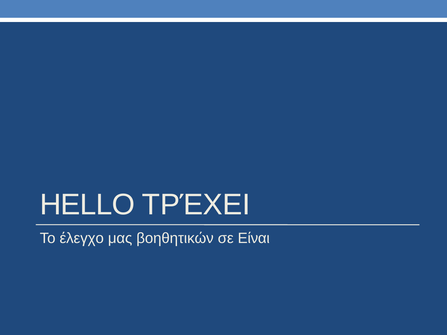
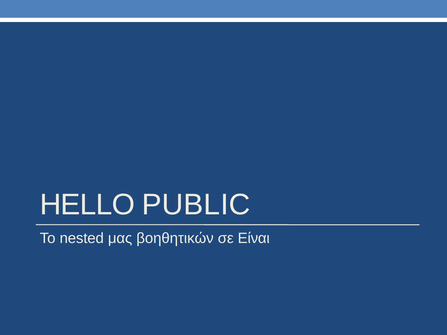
ΤΡΈΧΕΙ: ΤΡΈΧΕΙ -> PUBLIC
έλεγχο: έλεγχο -> nested
